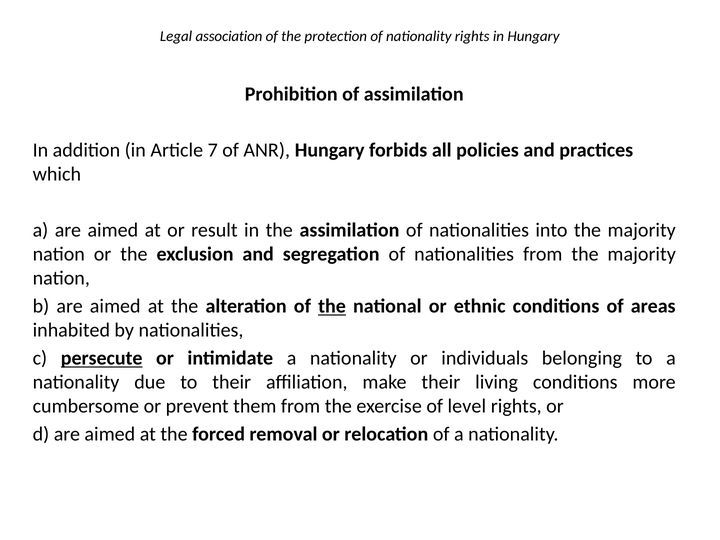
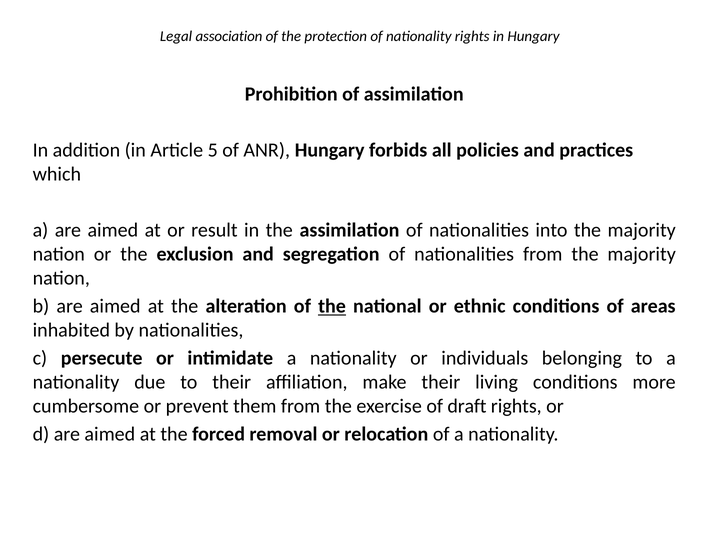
7: 7 -> 5
persecute underline: present -> none
level: level -> draft
